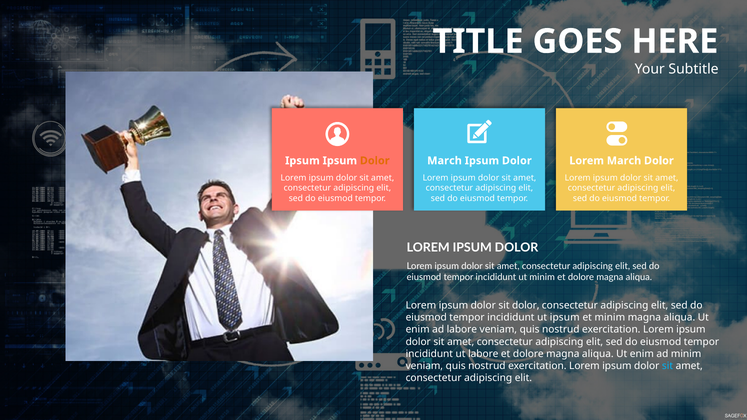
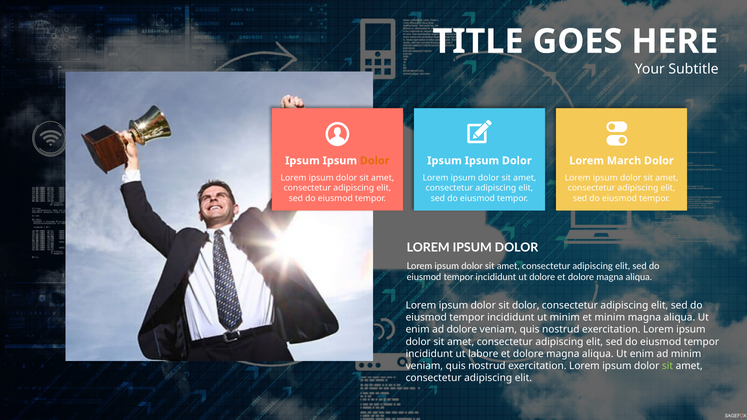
March at (445, 161): March -> Ipsum
ut minim: minim -> dolore
ut ipsum: ipsum -> minim
ad labore: labore -> dolore
sit at (667, 366) colour: light blue -> light green
